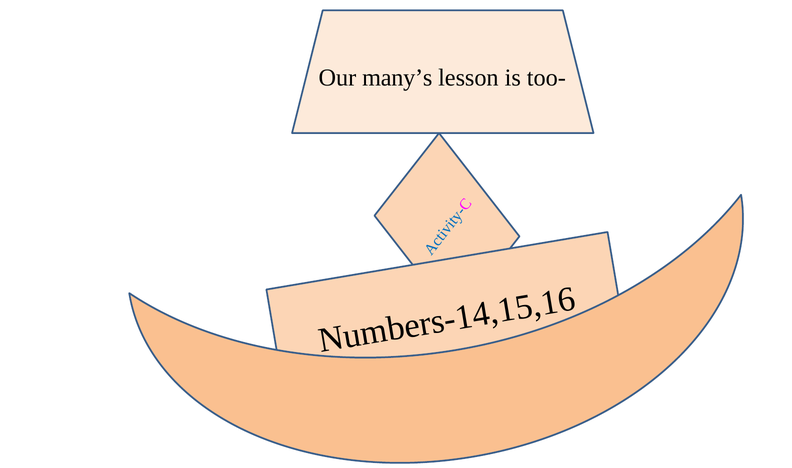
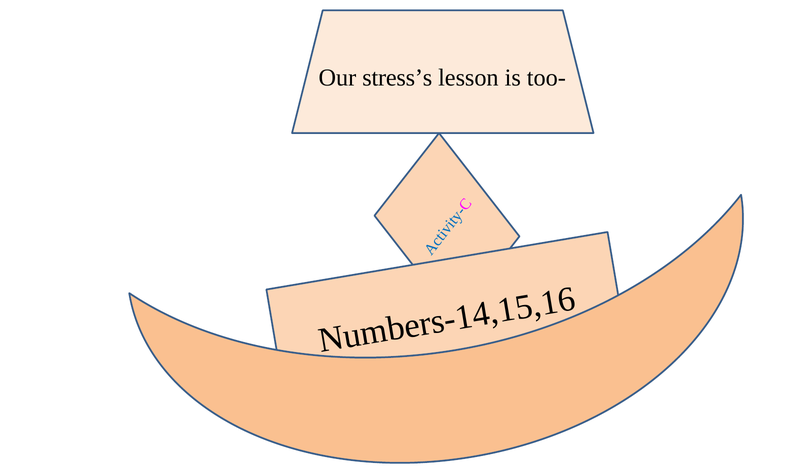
many’s: many’s -> stress’s
